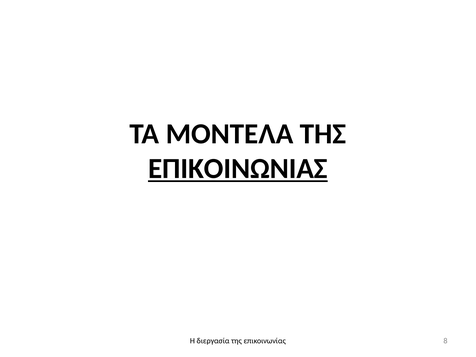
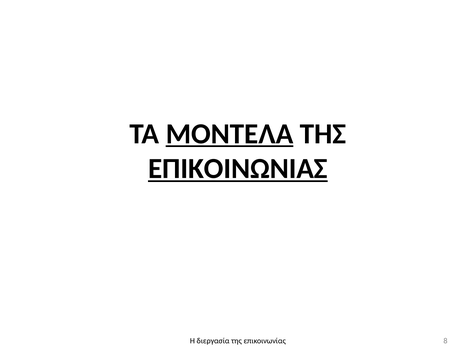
ΜΟΝΤΕΛΑ underline: none -> present
